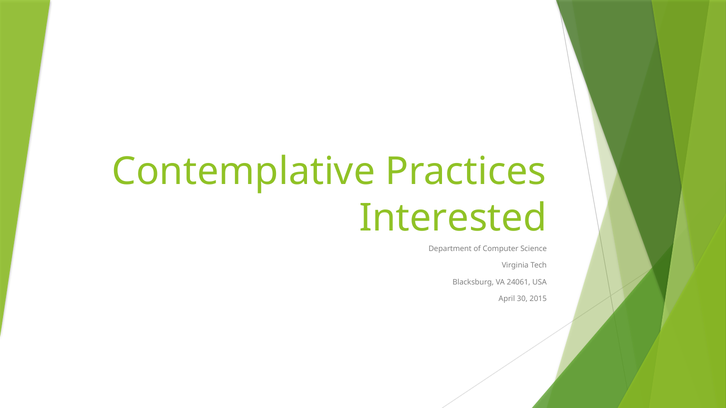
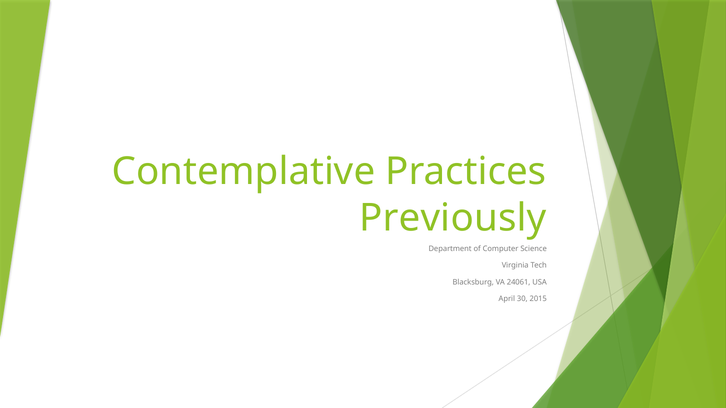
Interested: Interested -> Previously
